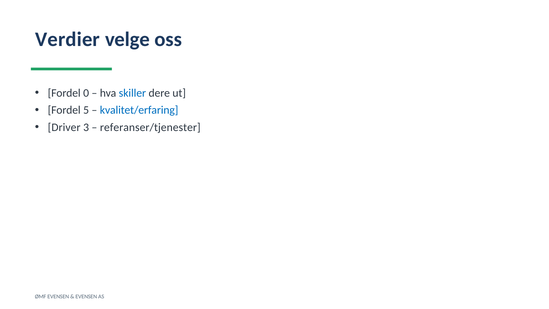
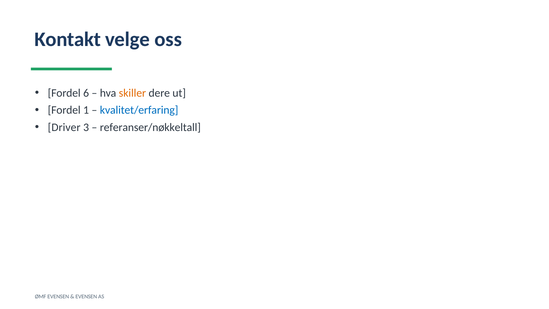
Verdier: Verdier -> Kontakt
0: 0 -> 6
skiller colour: blue -> orange
5: 5 -> 1
referanser/tjenester: referanser/tjenester -> referanser/nøkkeltall
